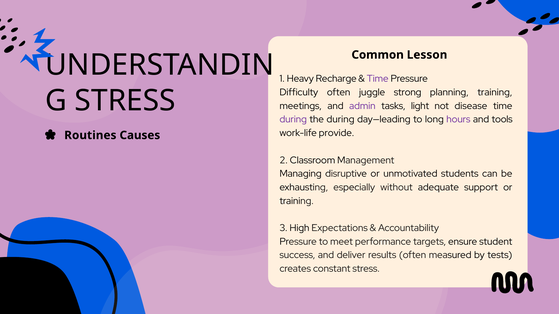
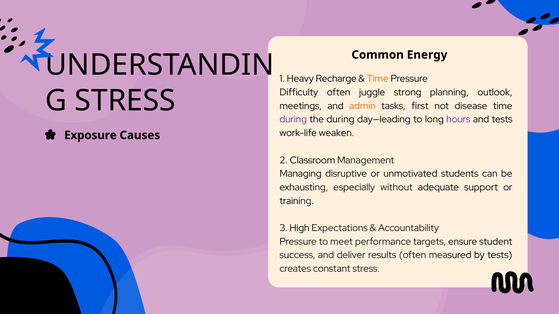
Lesson: Lesson -> Energy
Time at (378, 79) colour: purple -> orange
planning training: training -> outlook
admin colour: purple -> orange
light: light -> first
and tools: tools -> tests
provide: provide -> weaken
Routines: Routines -> Exposure
